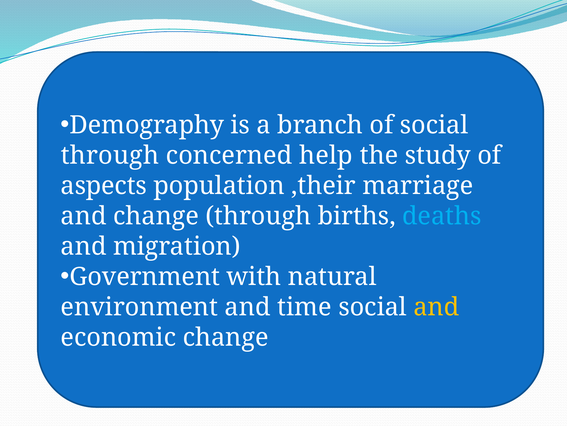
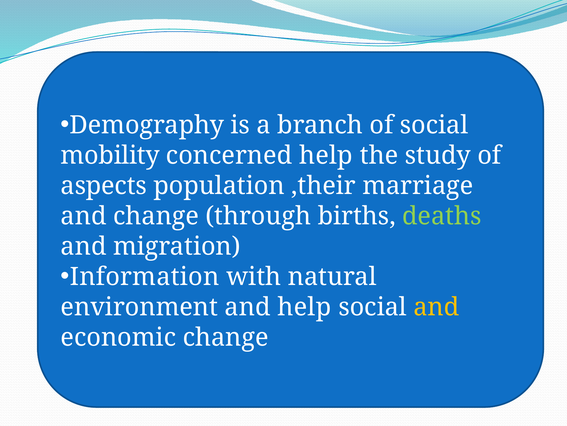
through at (110, 155): through -> mobility
deaths colour: light blue -> light green
Government: Government -> Information
and time: time -> help
